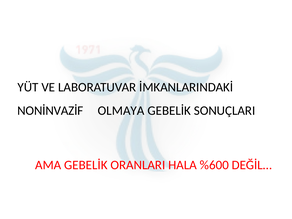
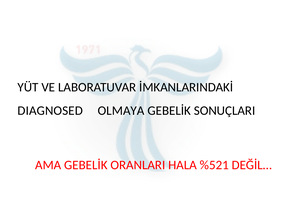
NONİNVAZİF: NONİNVAZİF -> DIAGNOSED
%600: %600 -> %521
